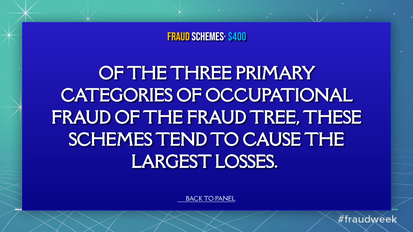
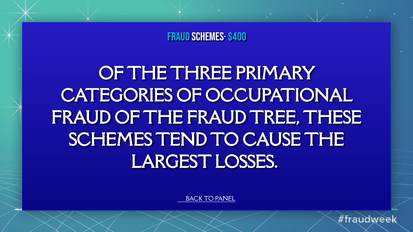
Fraud at (179, 37) colour: yellow -> light blue
